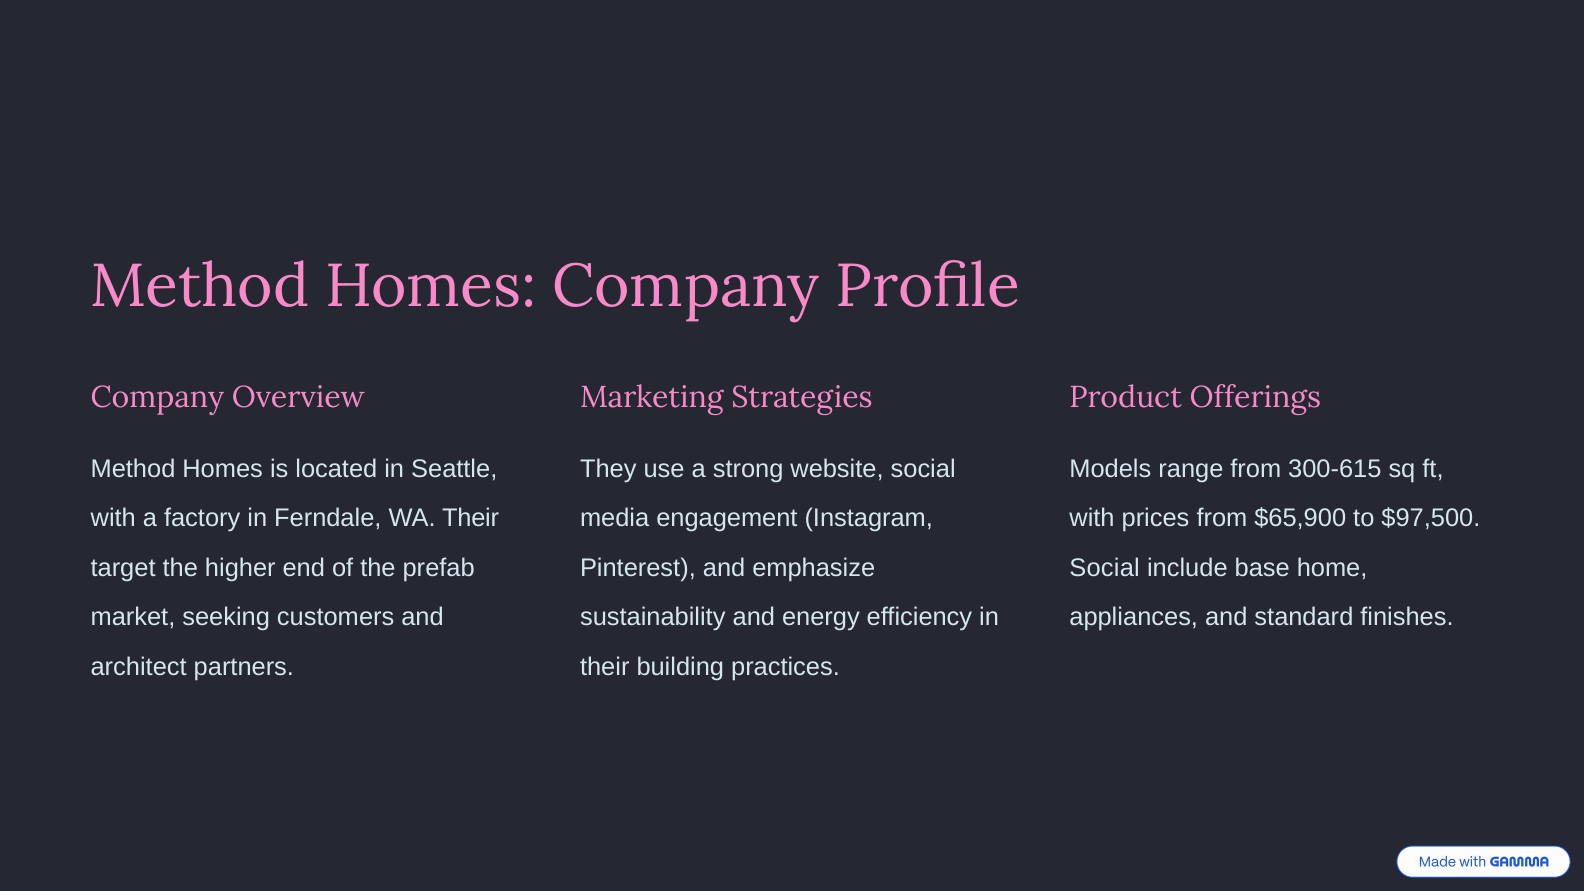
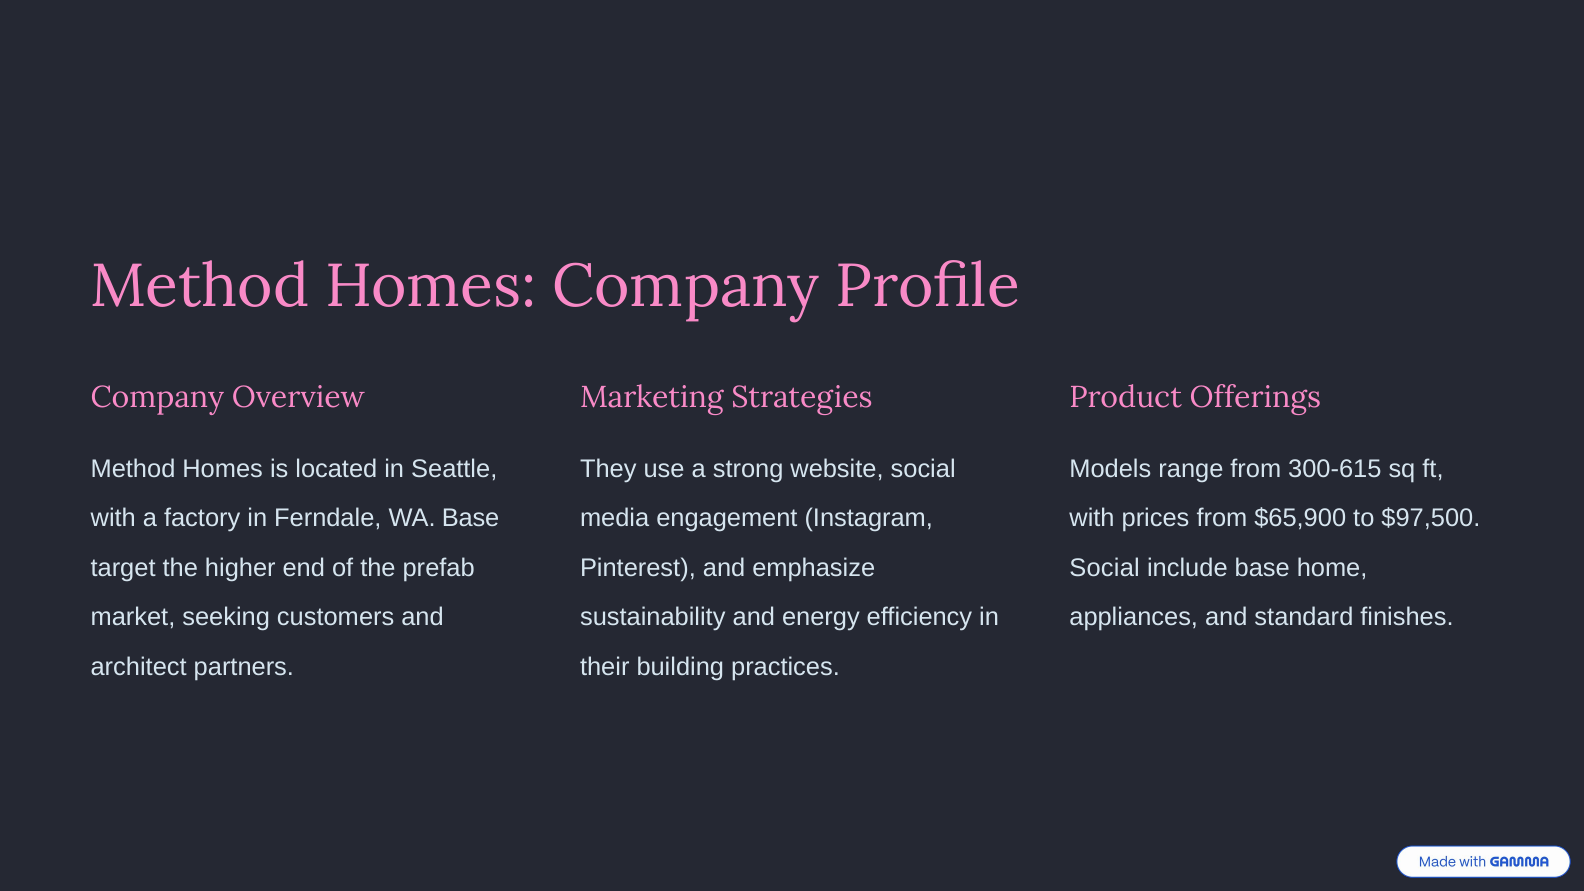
WA Their: Their -> Base
